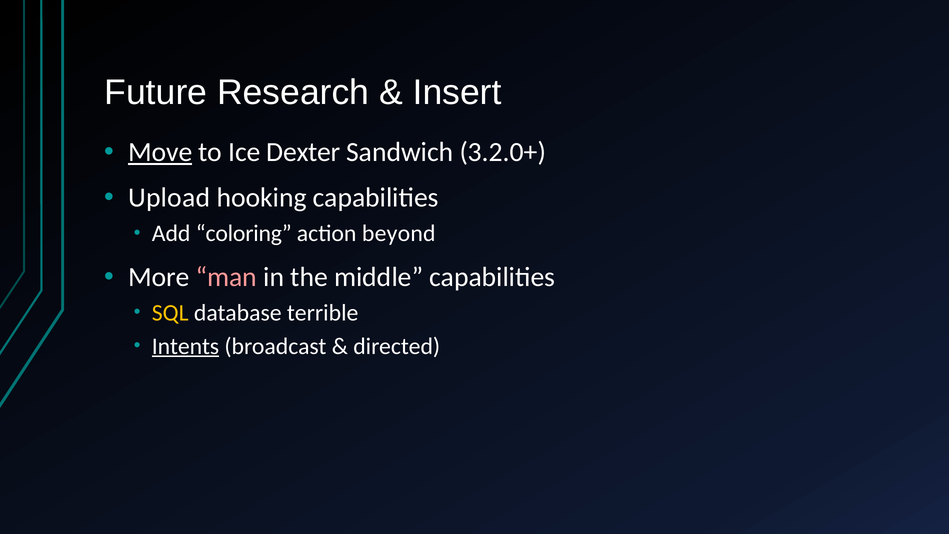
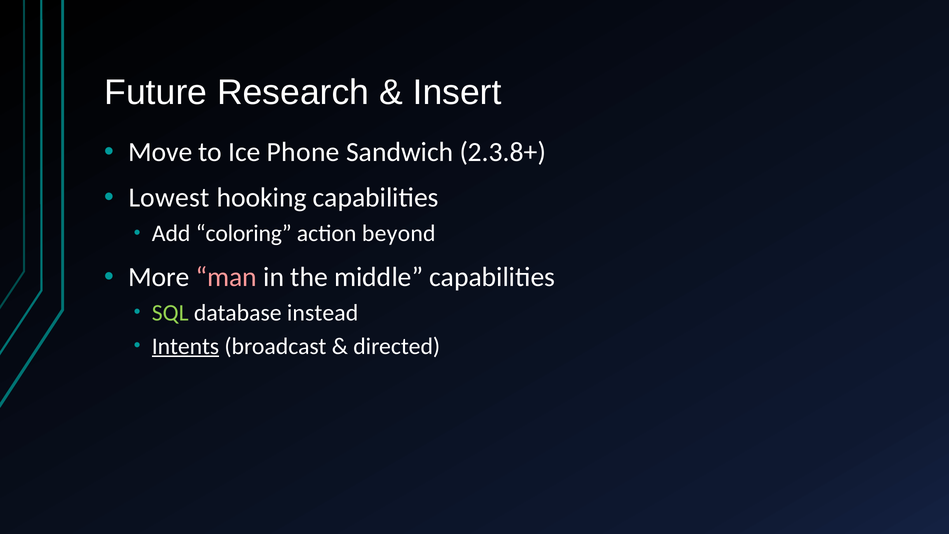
Move underline: present -> none
Dexter: Dexter -> Phone
3.2.0+: 3.2.0+ -> 2.3.8+
Upload: Upload -> Lowest
SQL colour: yellow -> light green
terrible: terrible -> instead
